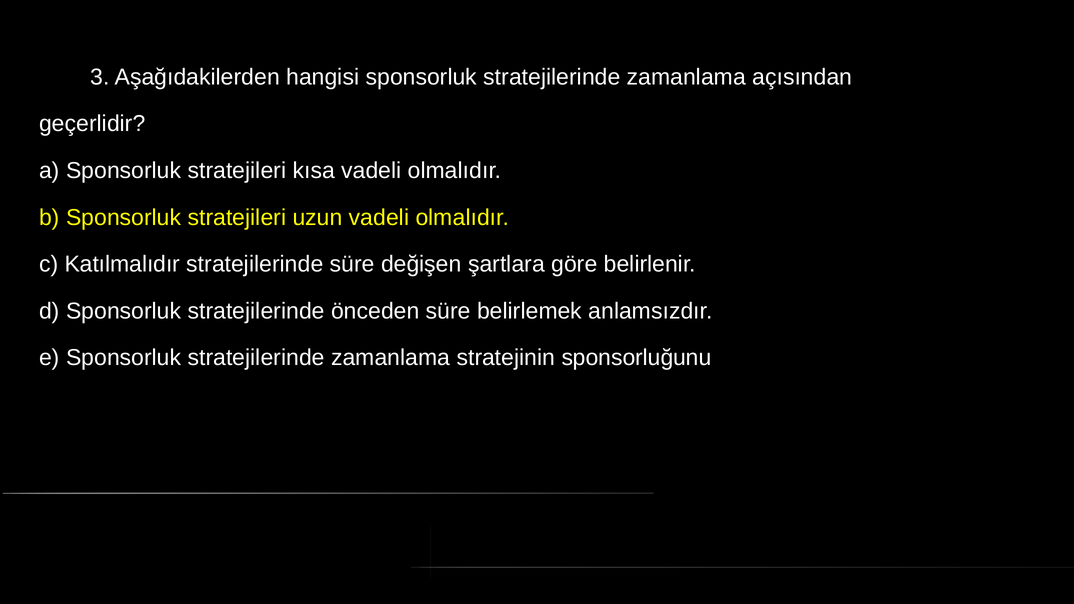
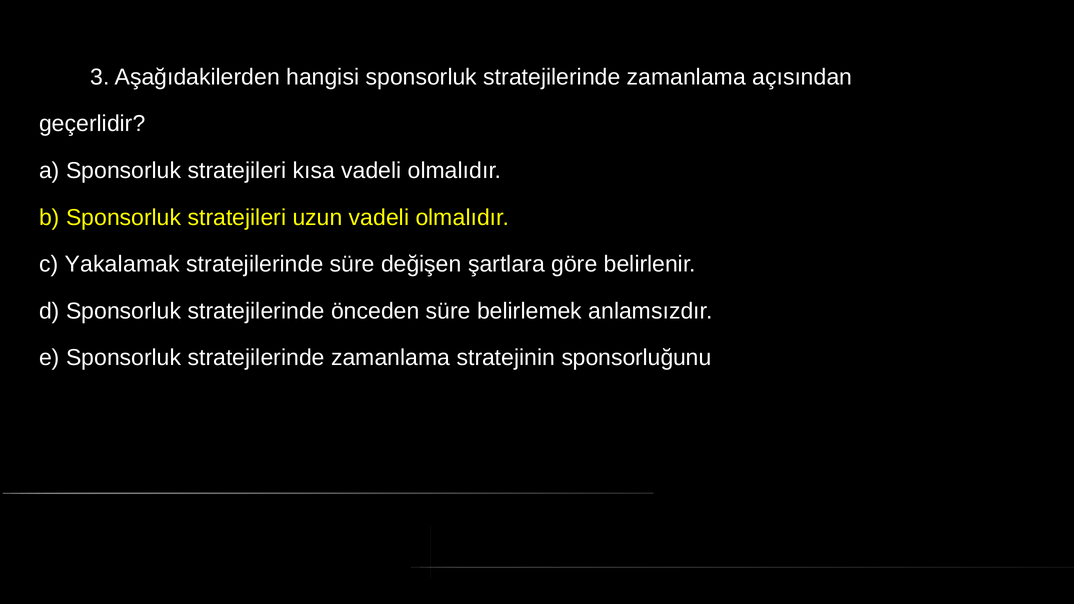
Katılmalıdır: Katılmalıdır -> Yakalamak
